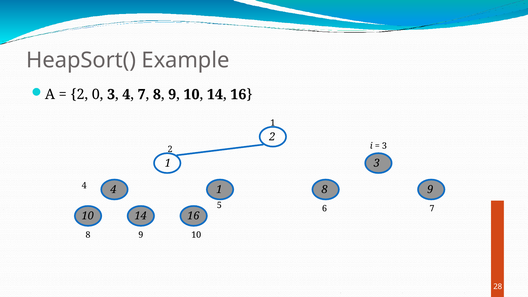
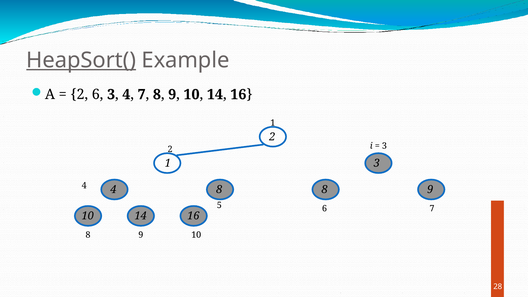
HeapSort( underline: none -> present
2 0: 0 -> 6
1 at (219, 190): 1 -> 8
